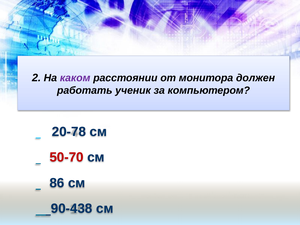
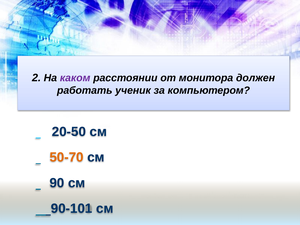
20-78: 20-78 -> 20-50
50-70 colour: red -> orange
86: 86 -> 90
90-438: 90-438 -> 90-101
